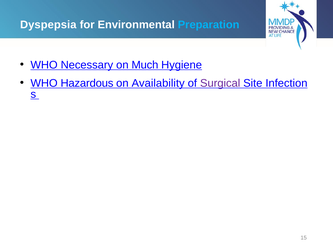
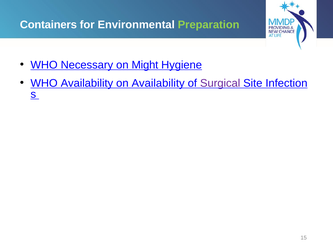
Dyspepsia: Dyspepsia -> Containers
Preparation colour: light blue -> light green
Much: Much -> Might
WHO Hazardous: Hazardous -> Availability
